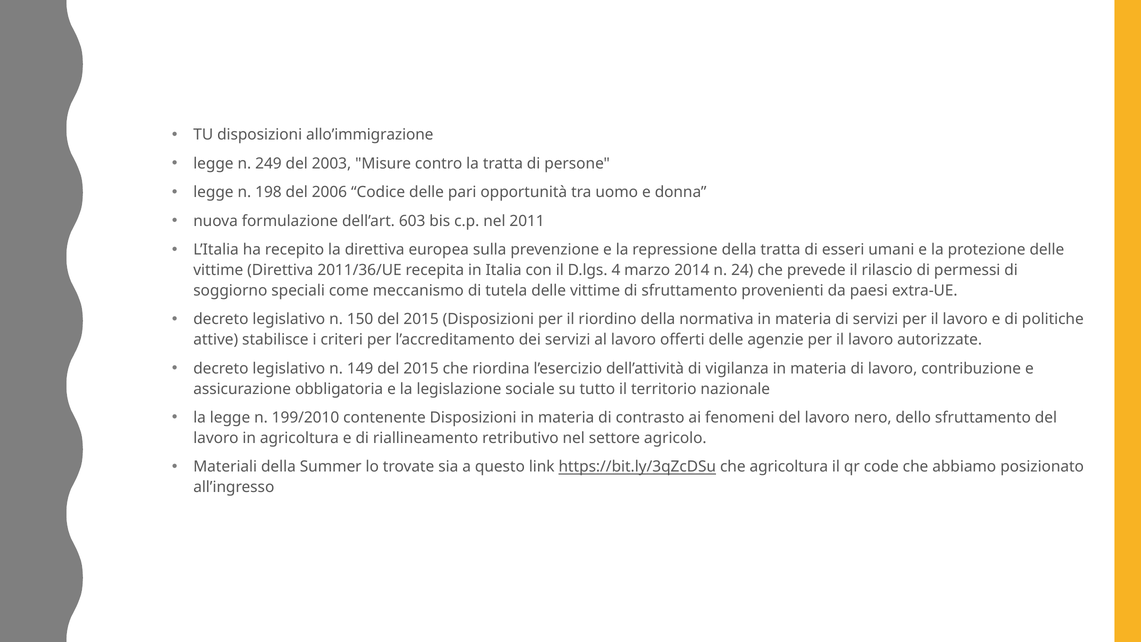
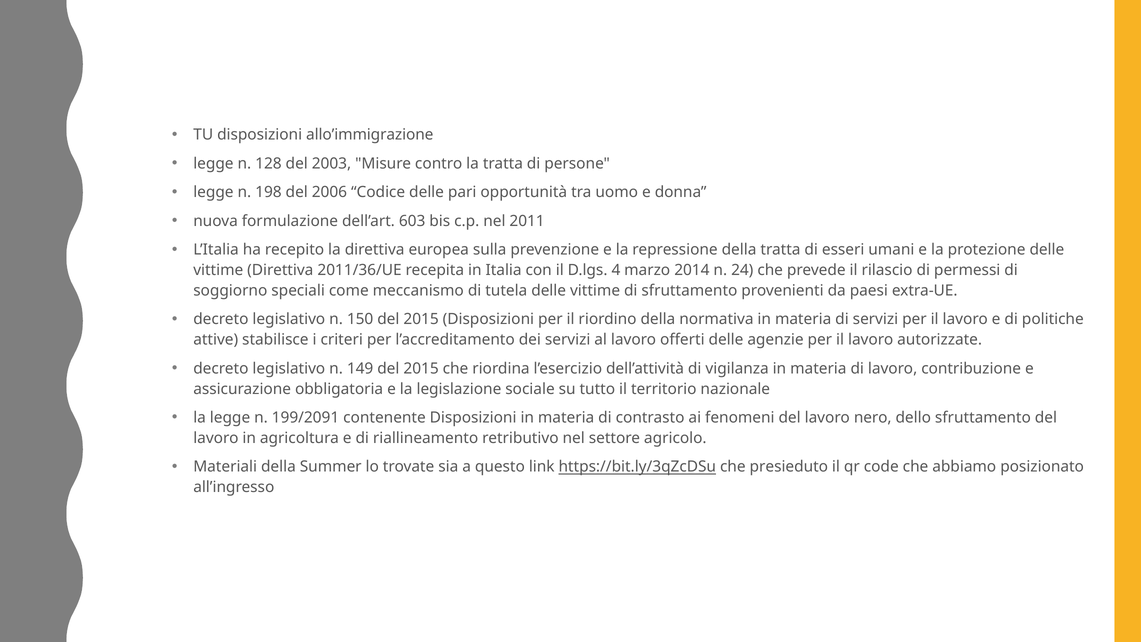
249: 249 -> 128
199/2010: 199/2010 -> 199/2091
che agricoltura: agricoltura -> presieduto
